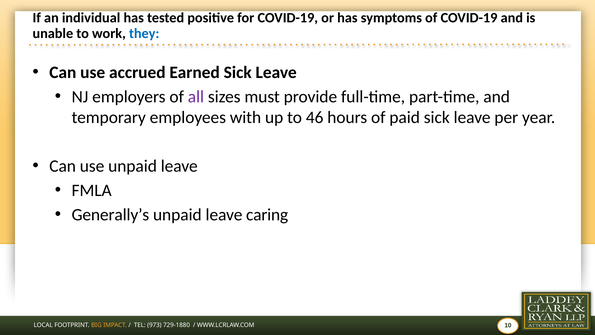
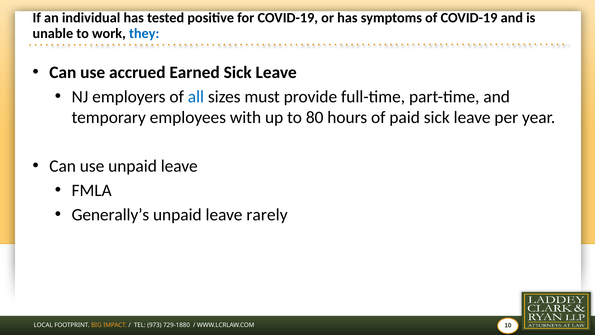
all colour: purple -> blue
46: 46 -> 80
caring: caring -> rarely
